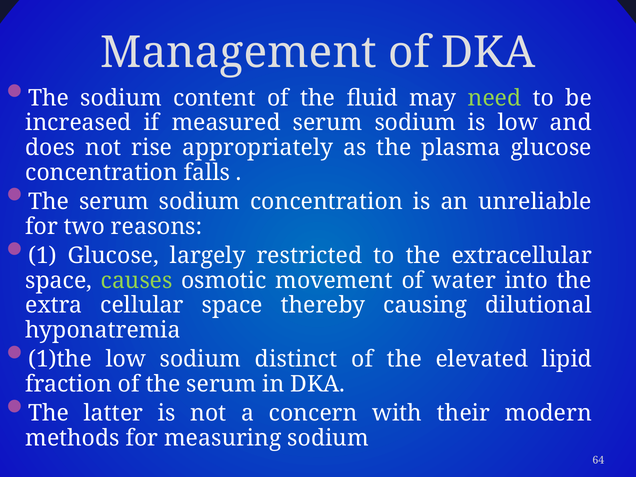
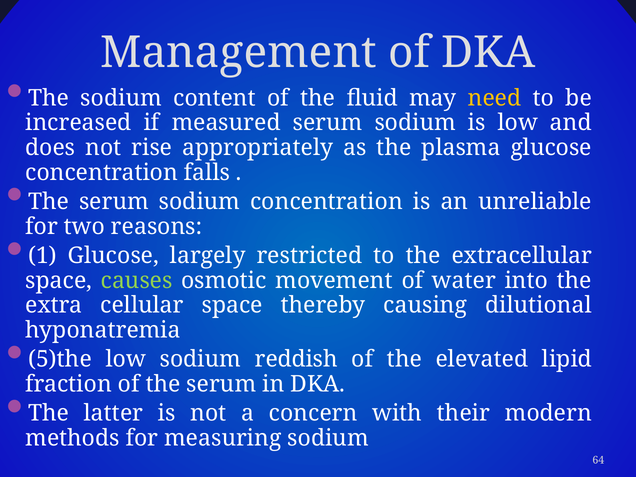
need colour: light green -> yellow
1)the: 1)the -> 5)the
distinct: distinct -> reddish
